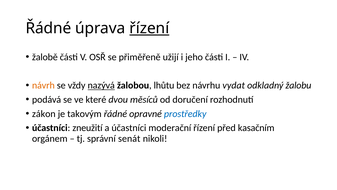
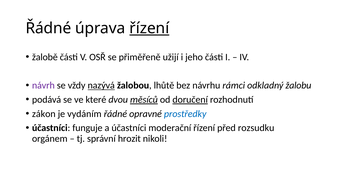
návrh colour: orange -> purple
lhůtu: lhůtu -> lhůtě
vydat: vydat -> rámci
měsíců underline: none -> present
doručení underline: none -> present
takovým: takovým -> vydáním
zneužití: zneužití -> funguje
kasačním: kasačním -> rozsudku
senát: senát -> hrozit
